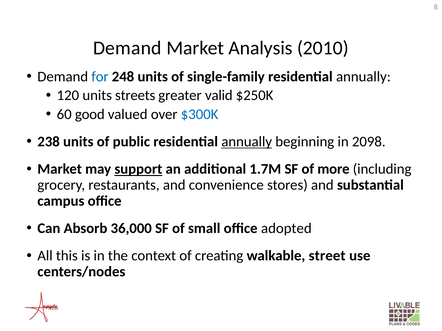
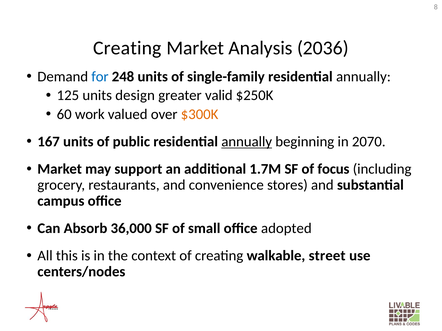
Demand at (127, 48): Demand -> Creating
2010: 2010 -> 2036
120: 120 -> 125
streets: streets -> design
good: good -> work
$300K colour: blue -> orange
238: 238 -> 167
2098: 2098 -> 2070
support underline: present -> none
more: more -> focus
